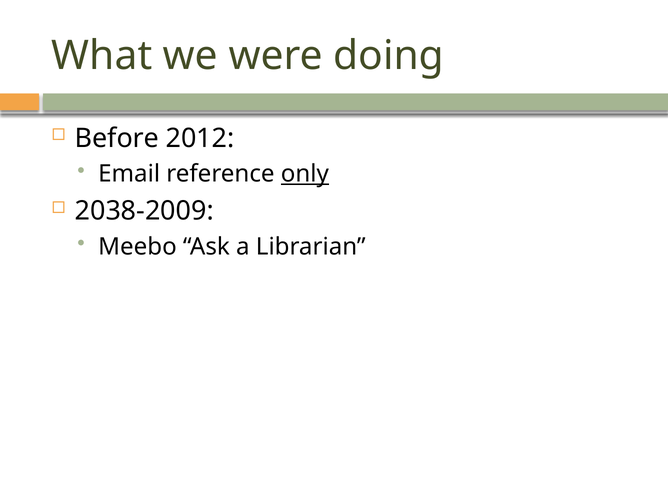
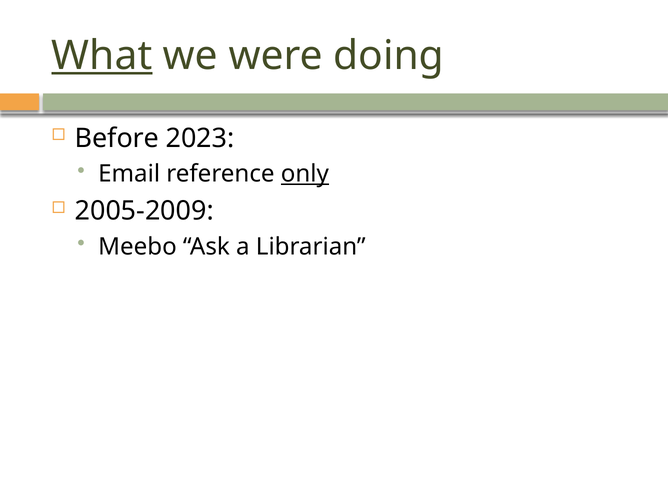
What underline: none -> present
2012: 2012 -> 2023
2038-2009: 2038-2009 -> 2005-2009
